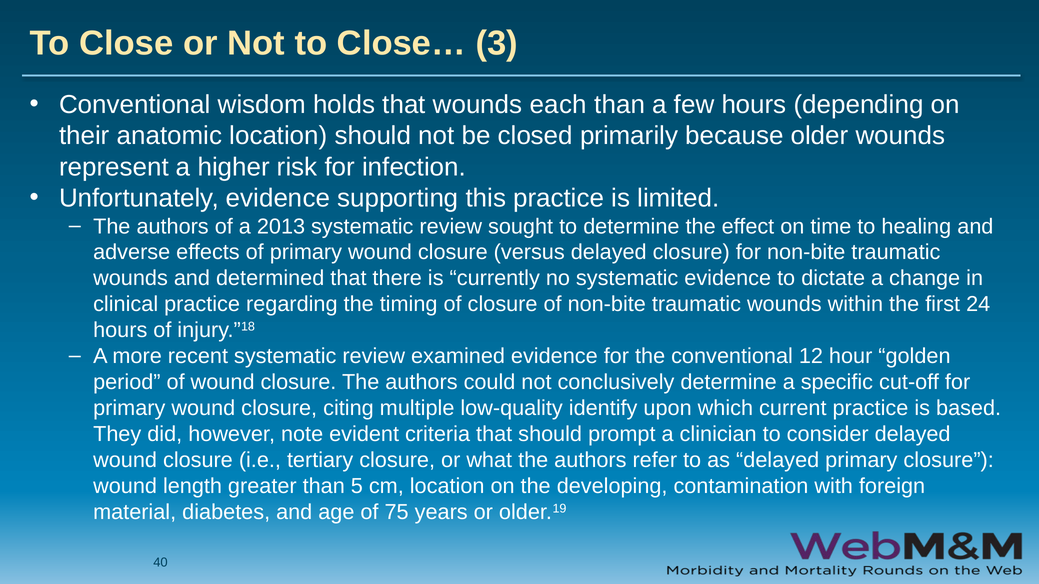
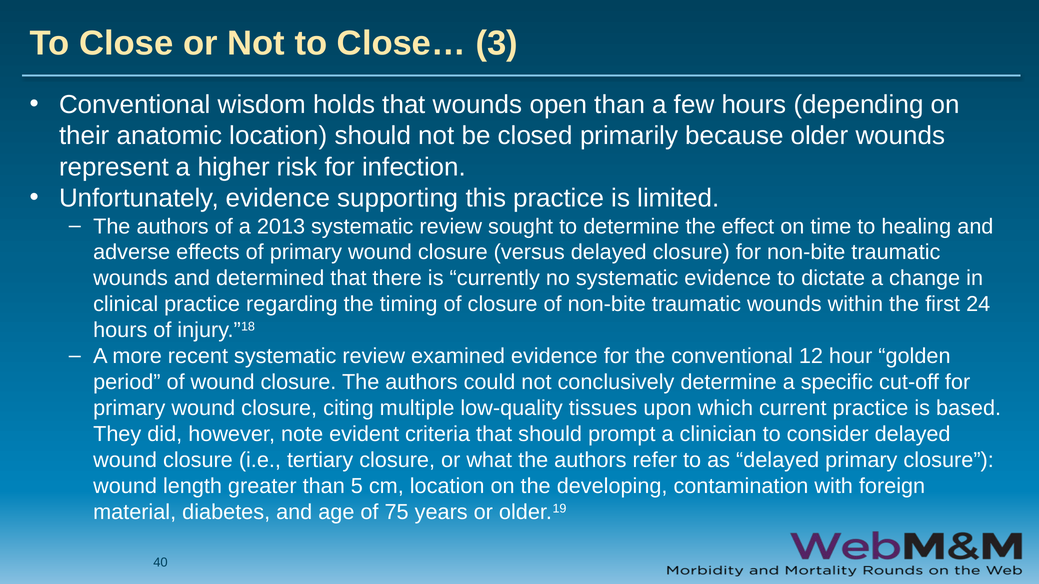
each: each -> open
identify: identify -> tissues
